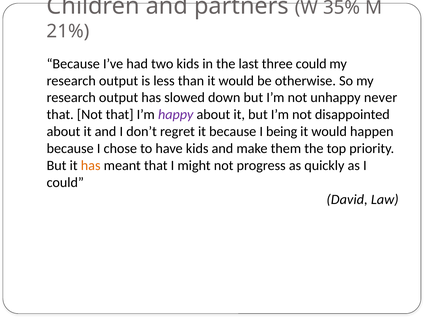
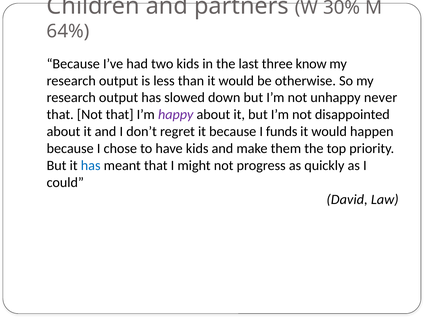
35%: 35% -> 30%
21%: 21% -> 64%
three could: could -> know
being: being -> funds
has at (91, 166) colour: orange -> blue
